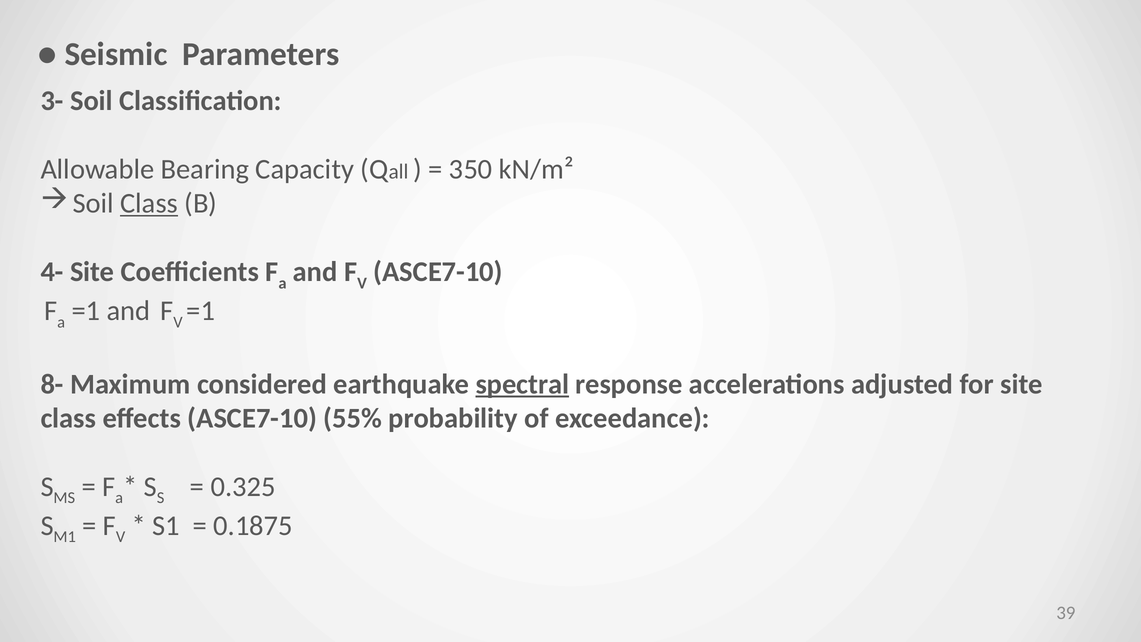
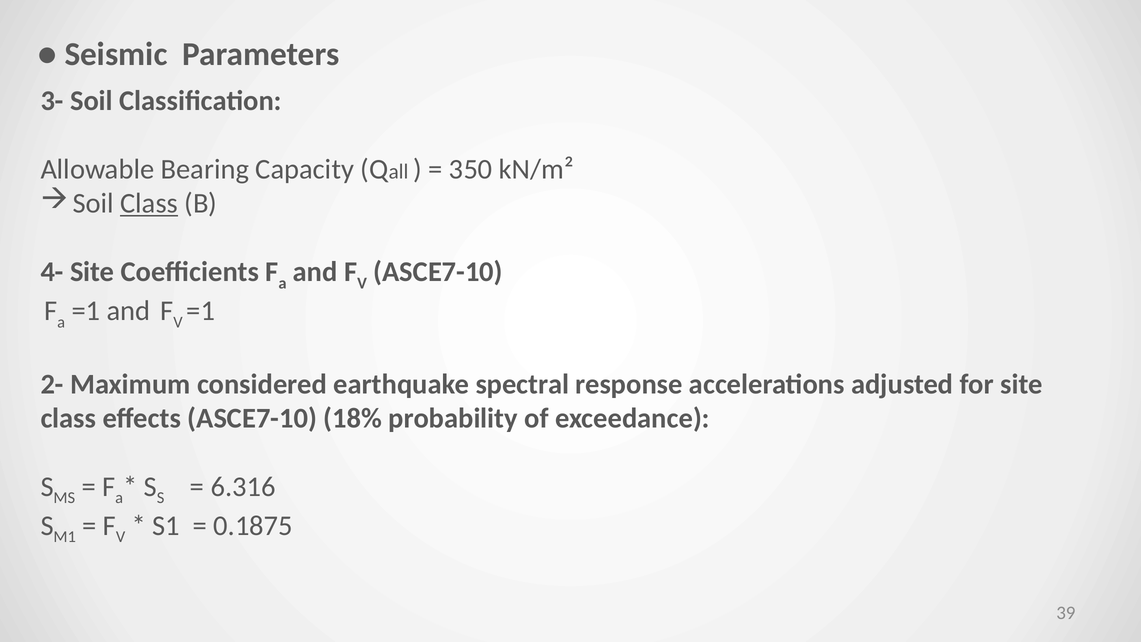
8-: 8- -> 2-
spectral underline: present -> none
55%: 55% -> 18%
0.325: 0.325 -> 6.316
